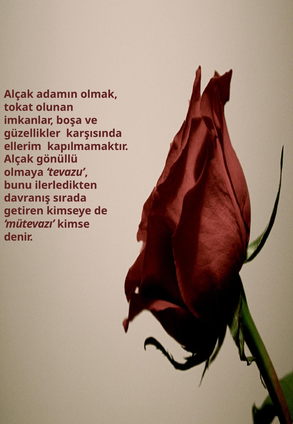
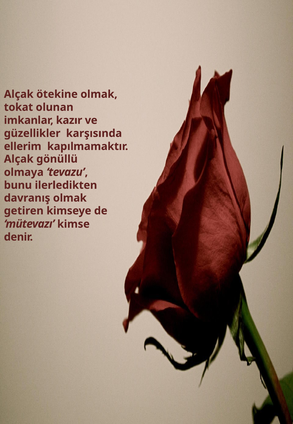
adamın: adamın -> ötekine
boşa: boşa -> kazır
davranış sırada: sırada -> olmak
